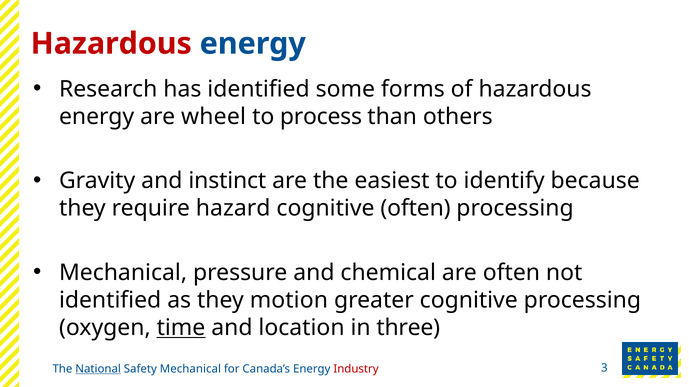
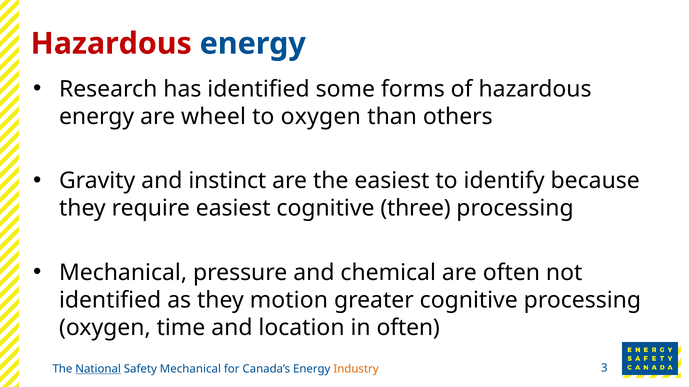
to process: process -> oxygen
require hazard: hazard -> easiest
cognitive often: often -> three
time underline: present -> none
in three: three -> often
Industry colour: red -> orange
